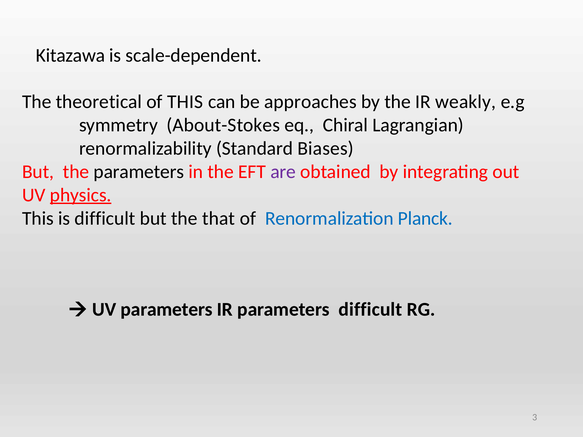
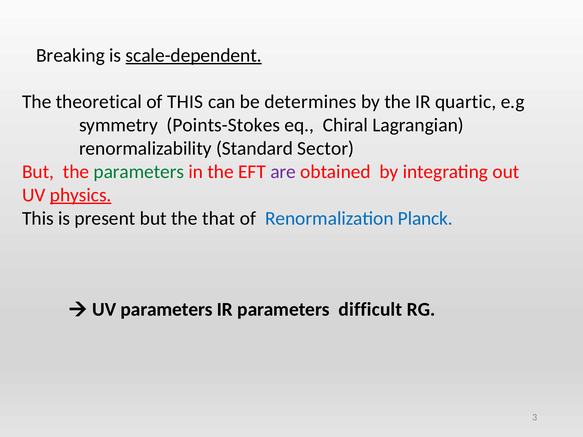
Kitazawa: Kitazawa -> Breaking
scale-dependent underline: none -> present
approaches: approaches -> determines
weakly: weakly -> quartic
About-Stokes: About-Stokes -> Points-Stokes
Biases: Biases -> Sector
parameters at (139, 172) colour: black -> green
is difficult: difficult -> present
